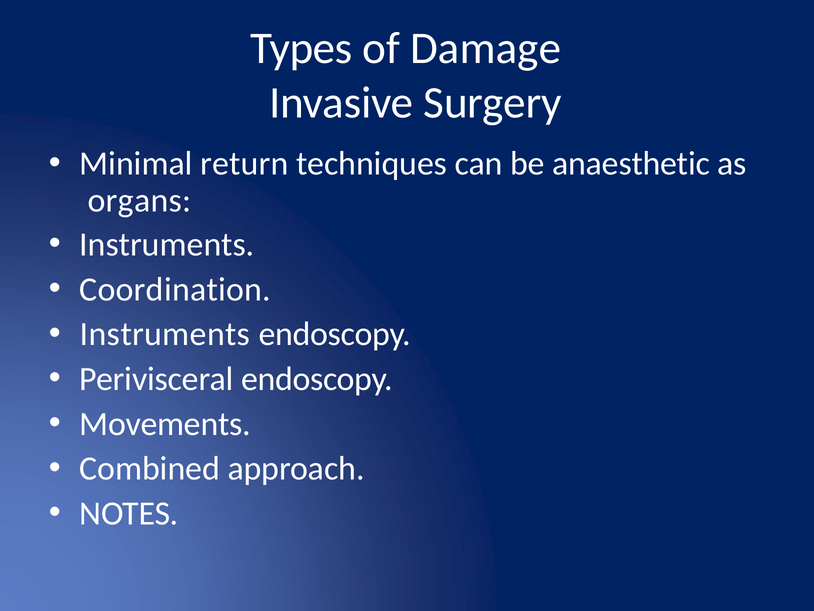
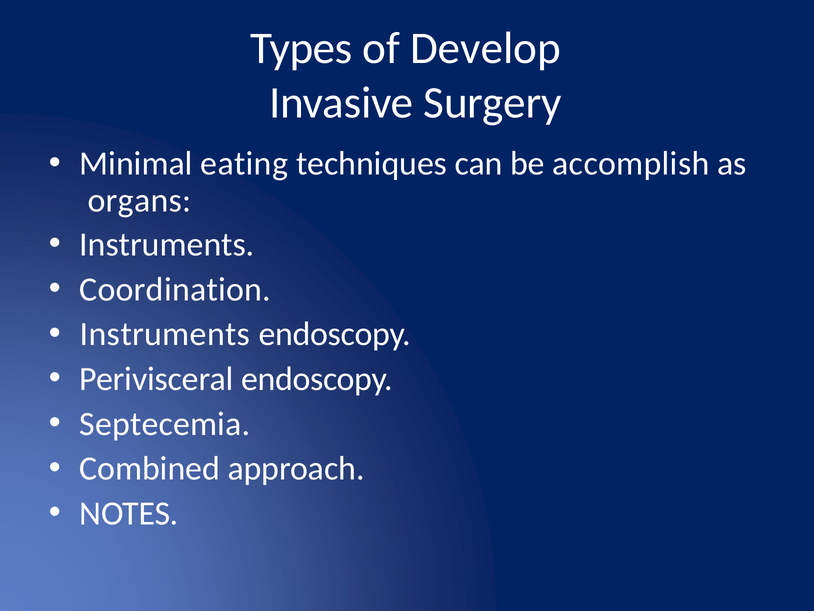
Damage: Damage -> Develop
return: return -> eating
anaesthetic: anaesthetic -> accomplish
Movements: Movements -> Septecemia
